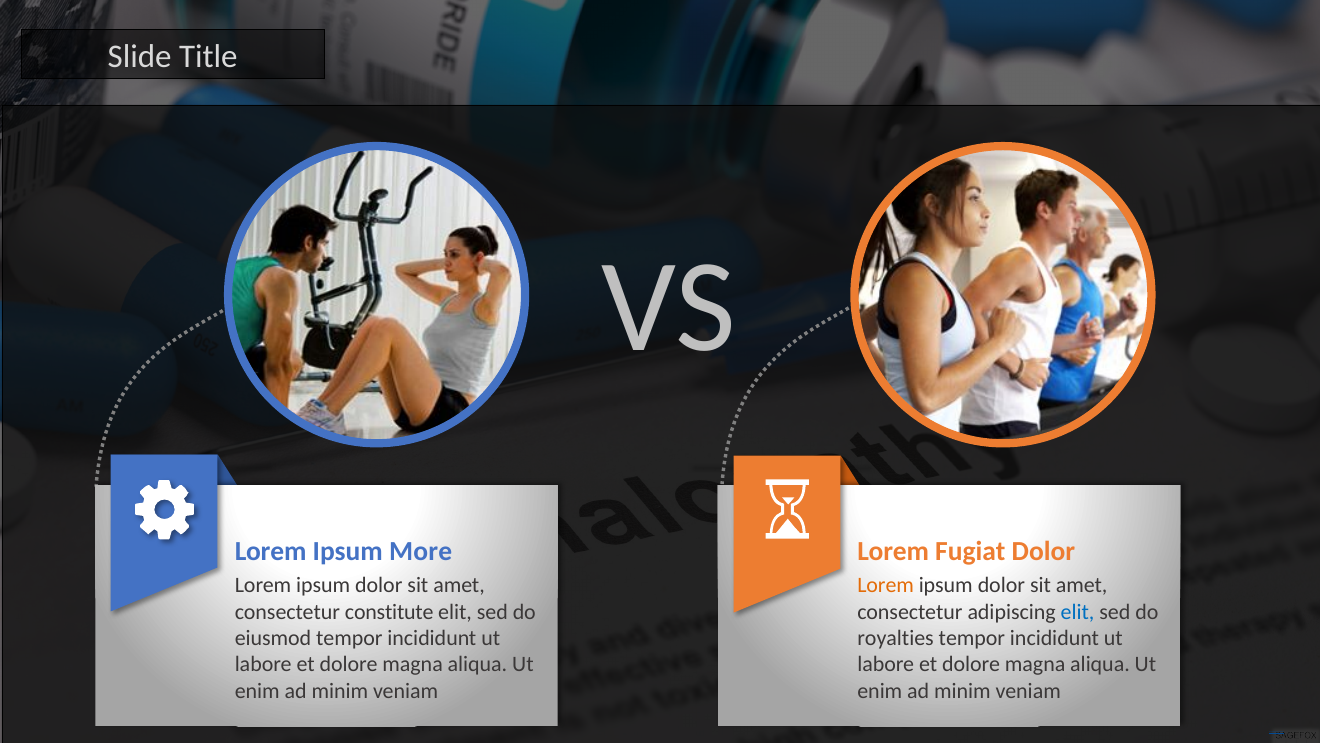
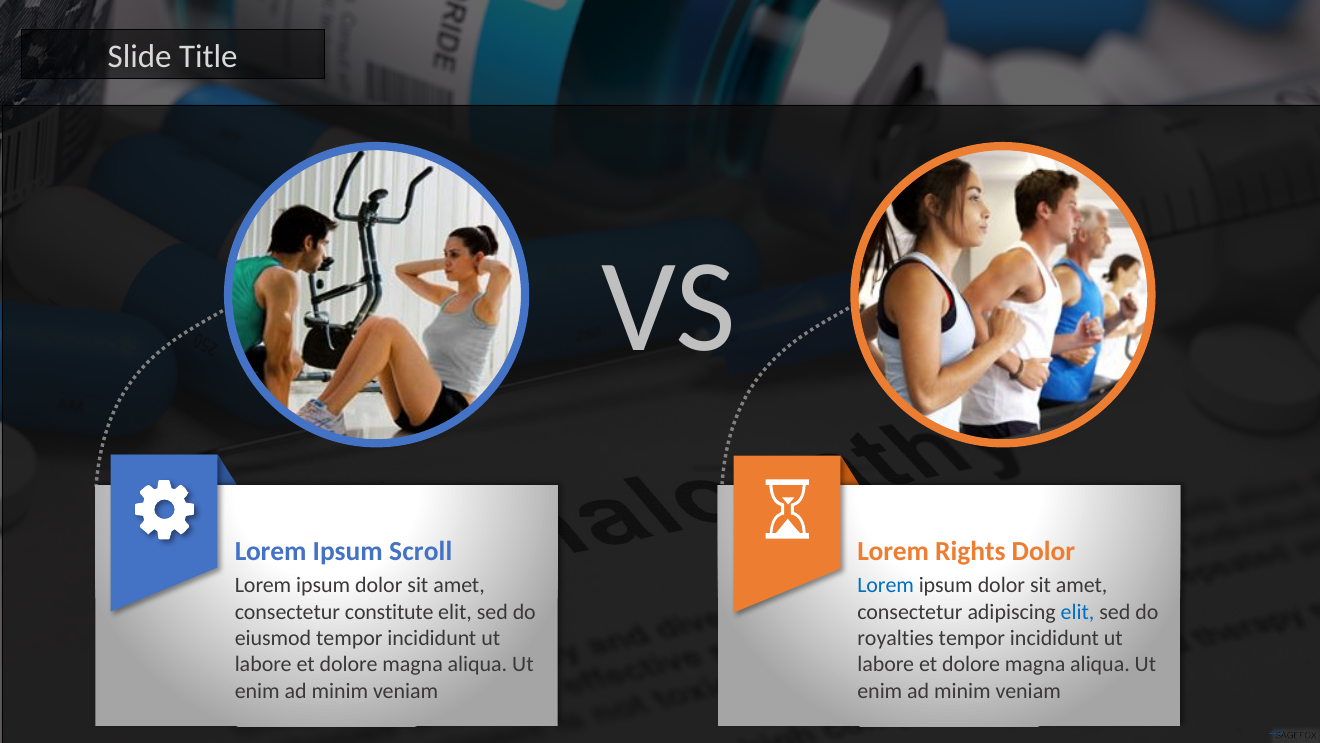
More: More -> Scroll
Fugiat: Fugiat -> Rights
Lorem at (886, 585) colour: orange -> blue
